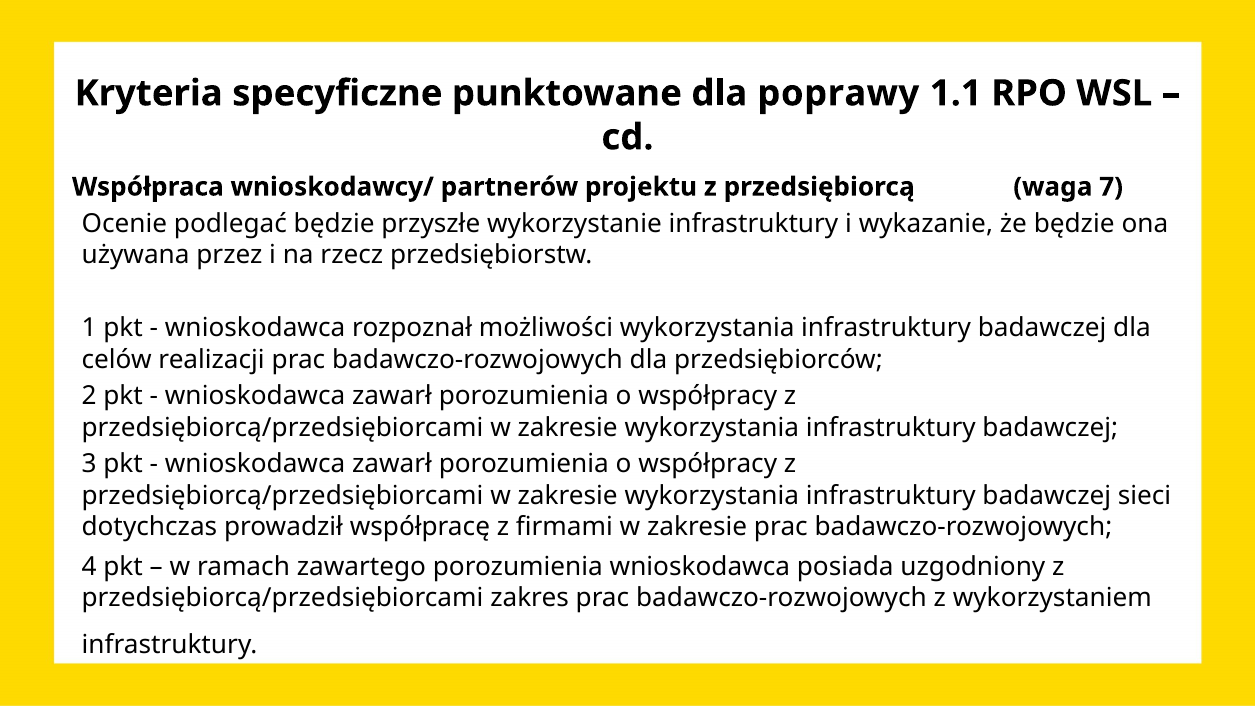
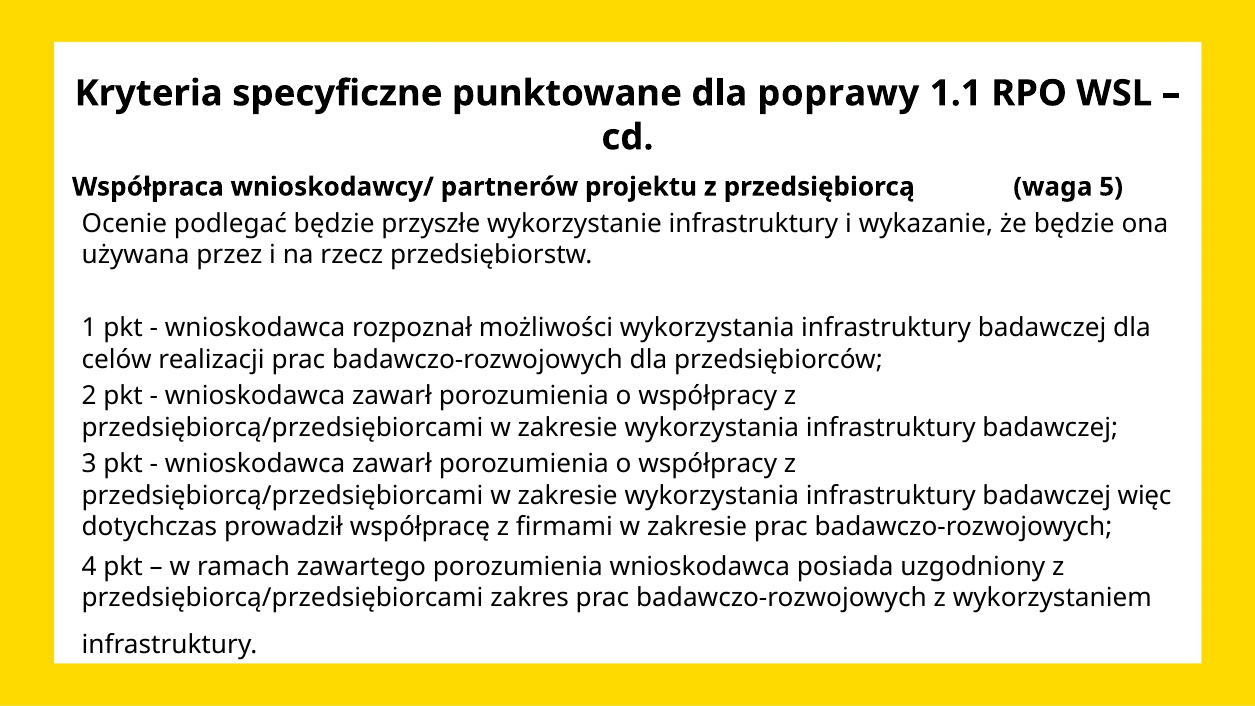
7: 7 -> 5
sieci: sieci -> więc
